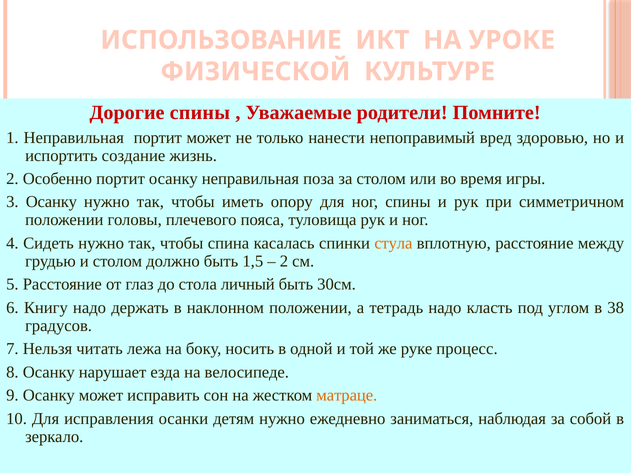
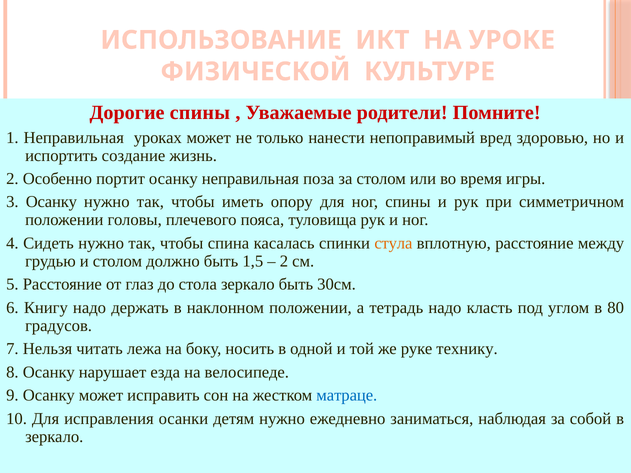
Неправильная портит: портит -> уроках
стола личный: личный -> зеркало
38: 38 -> 80
процесс: процесс -> технику
матраце colour: orange -> blue
